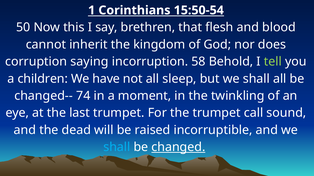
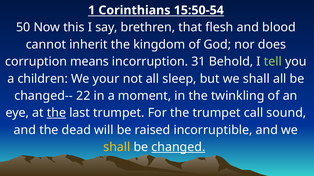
saying: saying -> means
58: 58 -> 31
have: have -> your
74: 74 -> 22
the at (56, 113) underline: none -> present
shall at (117, 148) colour: light blue -> yellow
